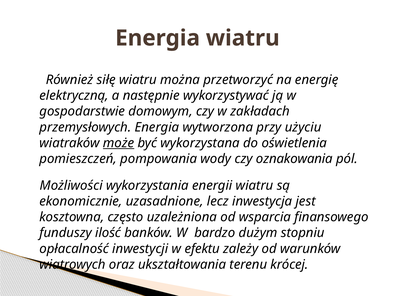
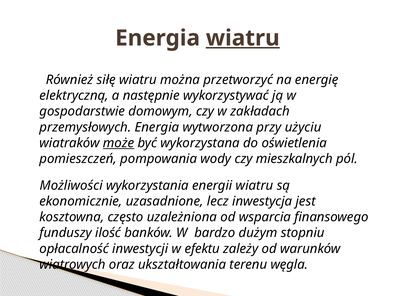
wiatru at (243, 38) underline: none -> present
oznakowania: oznakowania -> mieszkalnych
krócej: krócej -> węgla
